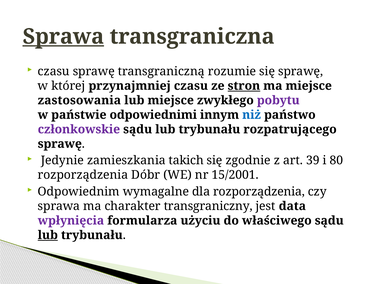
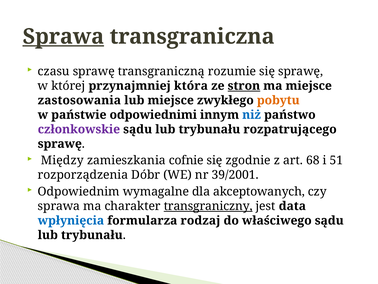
przynajmniej czasu: czasu -> która
pobytu colour: purple -> orange
Jedynie: Jedynie -> Między
takich: takich -> cofnie
39: 39 -> 68
80: 80 -> 51
15/2001: 15/2001 -> 39/2001
dla rozporządzenia: rozporządzenia -> akceptowanych
transgraniczny underline: none -> present
wpłynięcia colour: purple -> blue
użyciu: użyciu -> rodzaj
lub at (48, 235) underline: present -> none
